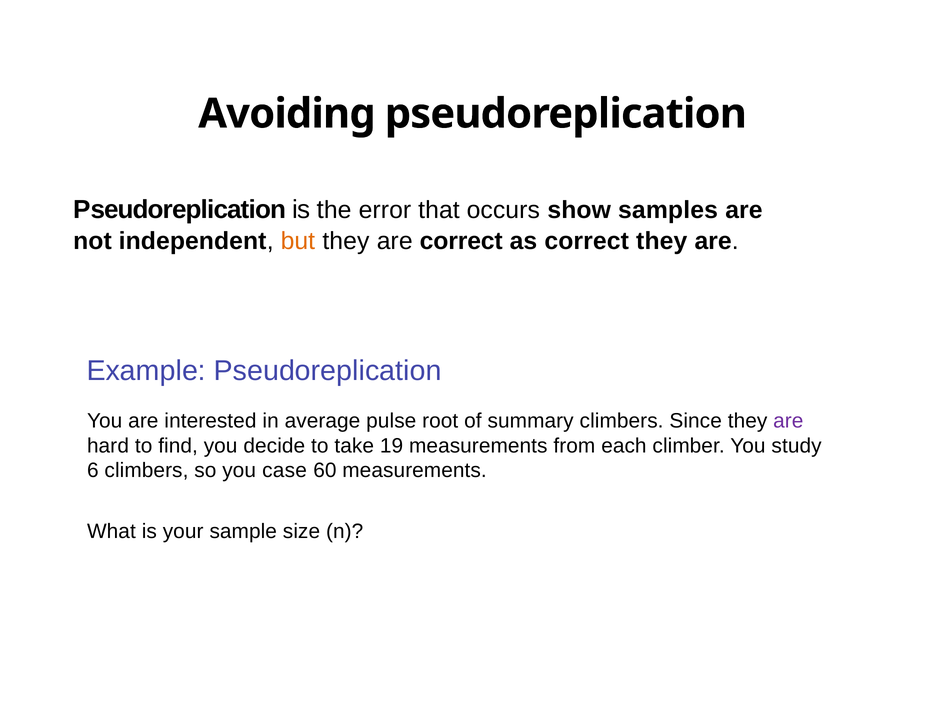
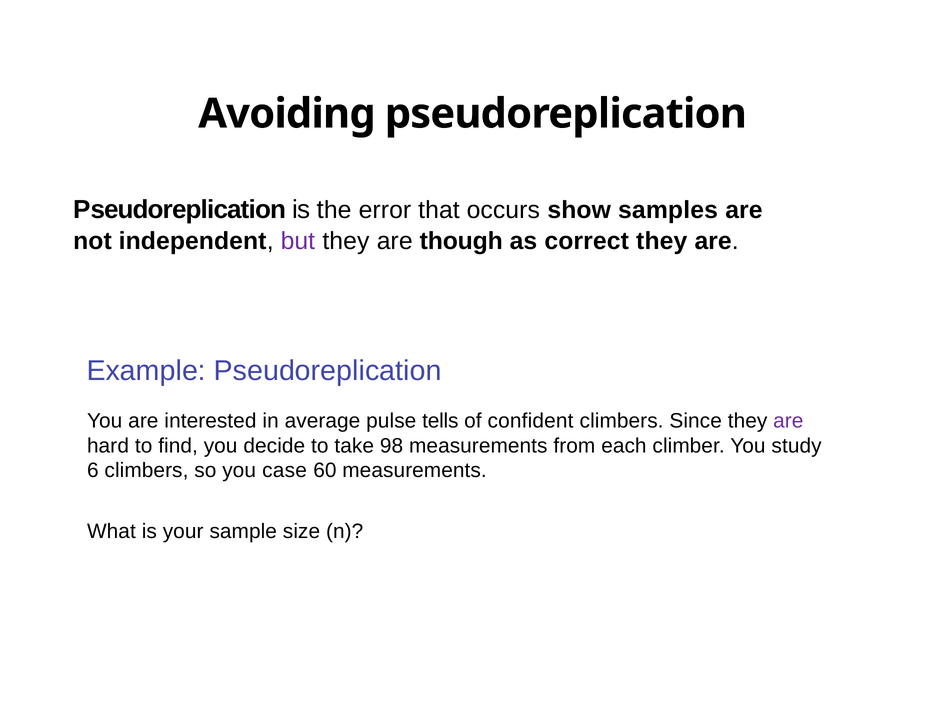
but colour: orange -> purple
are correct: correct -> though
root: root -> tells
summary: summary -> confident
19: 19 -> 98
